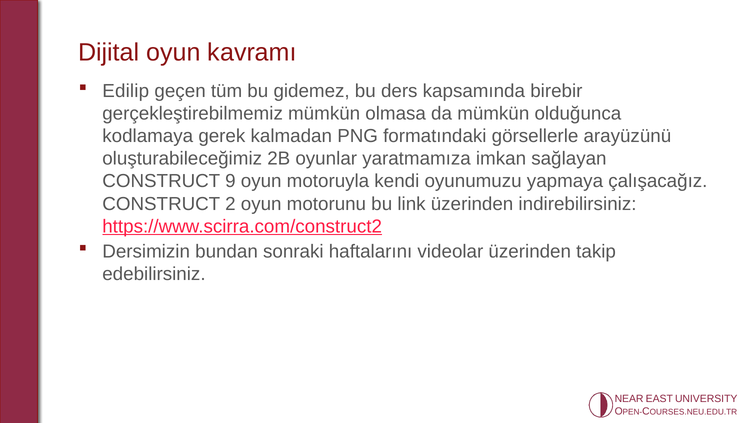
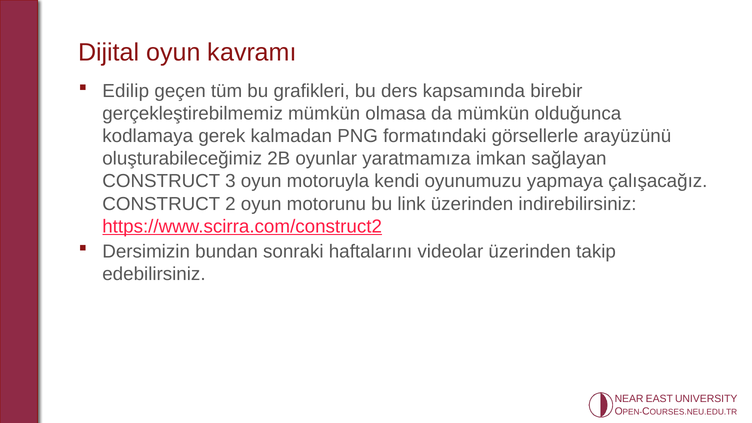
gidemez: gidemez -> grafikleri
9: 9 -> 3
